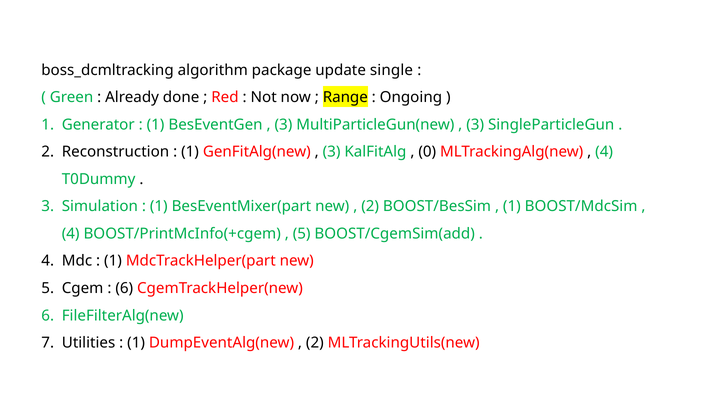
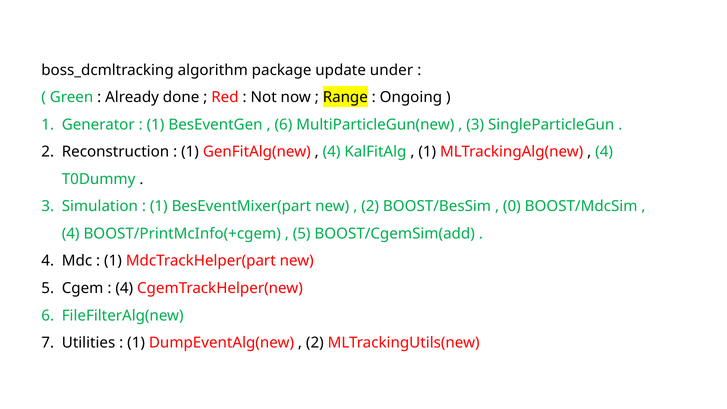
single: single -> under
3 at (283, 125): 3 -> 6
3 at (332, 152): 3 -> 4
0 at (427, 152): 0 -> 1
1 at (512, 206): 1 -> 0
6 at (124, 288): 6 -> 4
